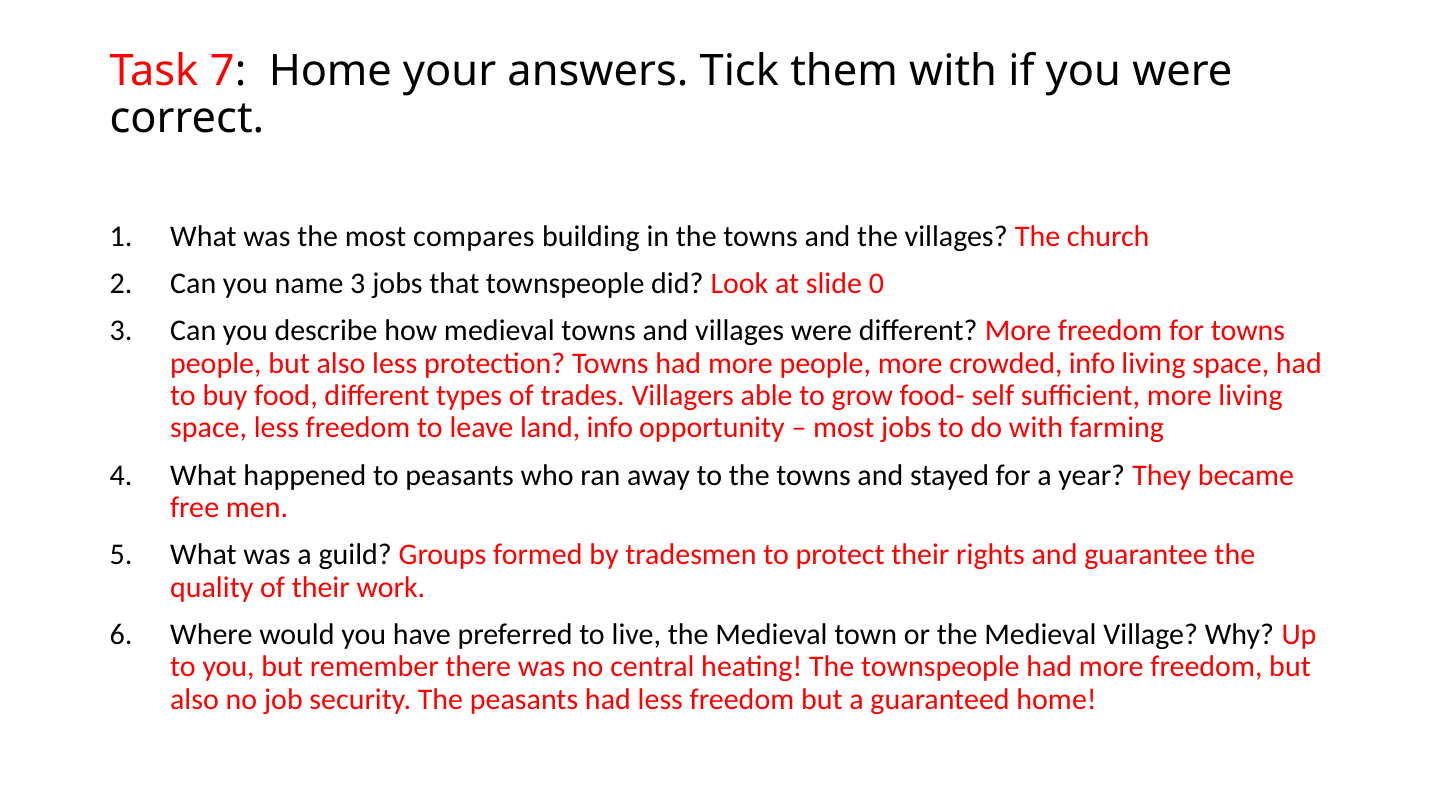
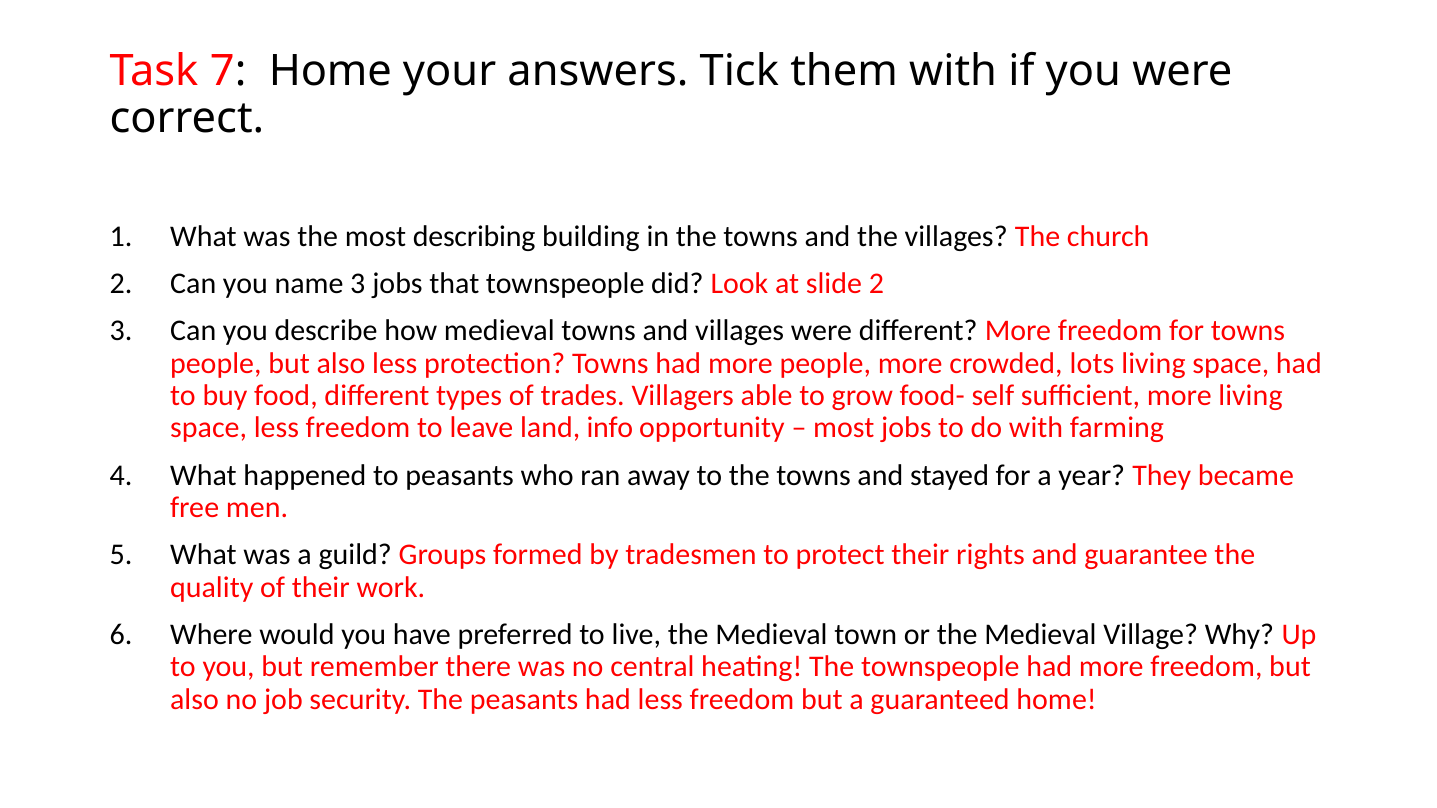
compares: compares -> describing
slide 0: 0 -> 2
crowded info: info -> lots
